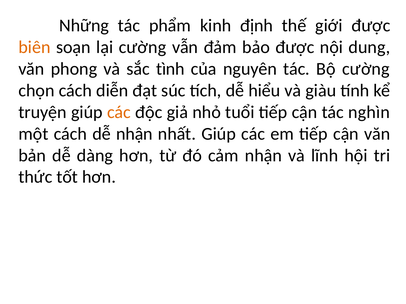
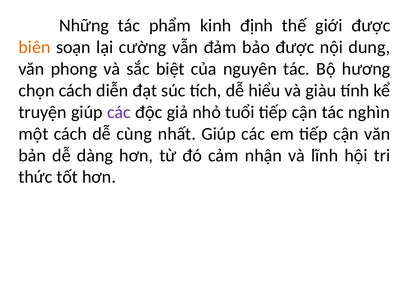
tình: tình -> biệt
Bộ cường: cường -> hương
các at (119, 112) colour: orange -> purple
dễ nhận: nhận -> cùng
